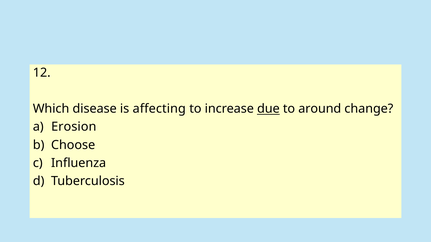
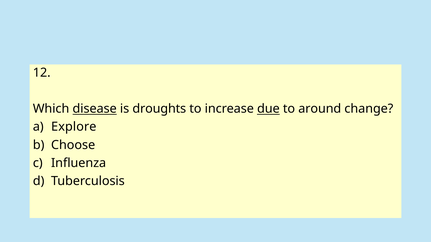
disease underline: none -> present
affecting: affecting -> droughts
Erosion: Erosion -> Explore
